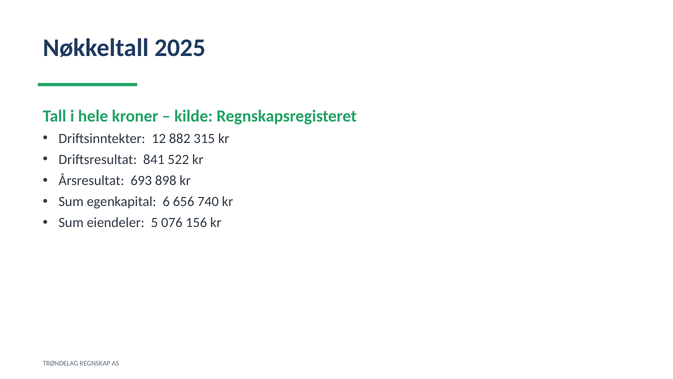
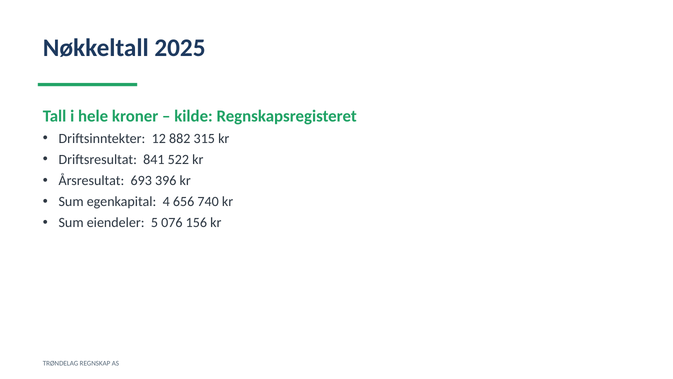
898: 898 -> 396
6: 6 -> 4
